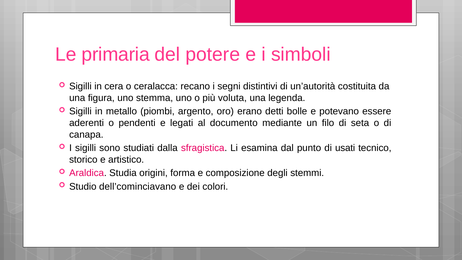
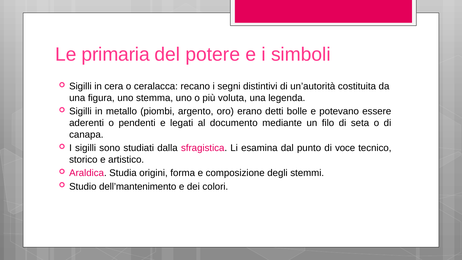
usati: usati -> voce
dell’cominciavano: dell’cominciavano -> dell’mantenimento
